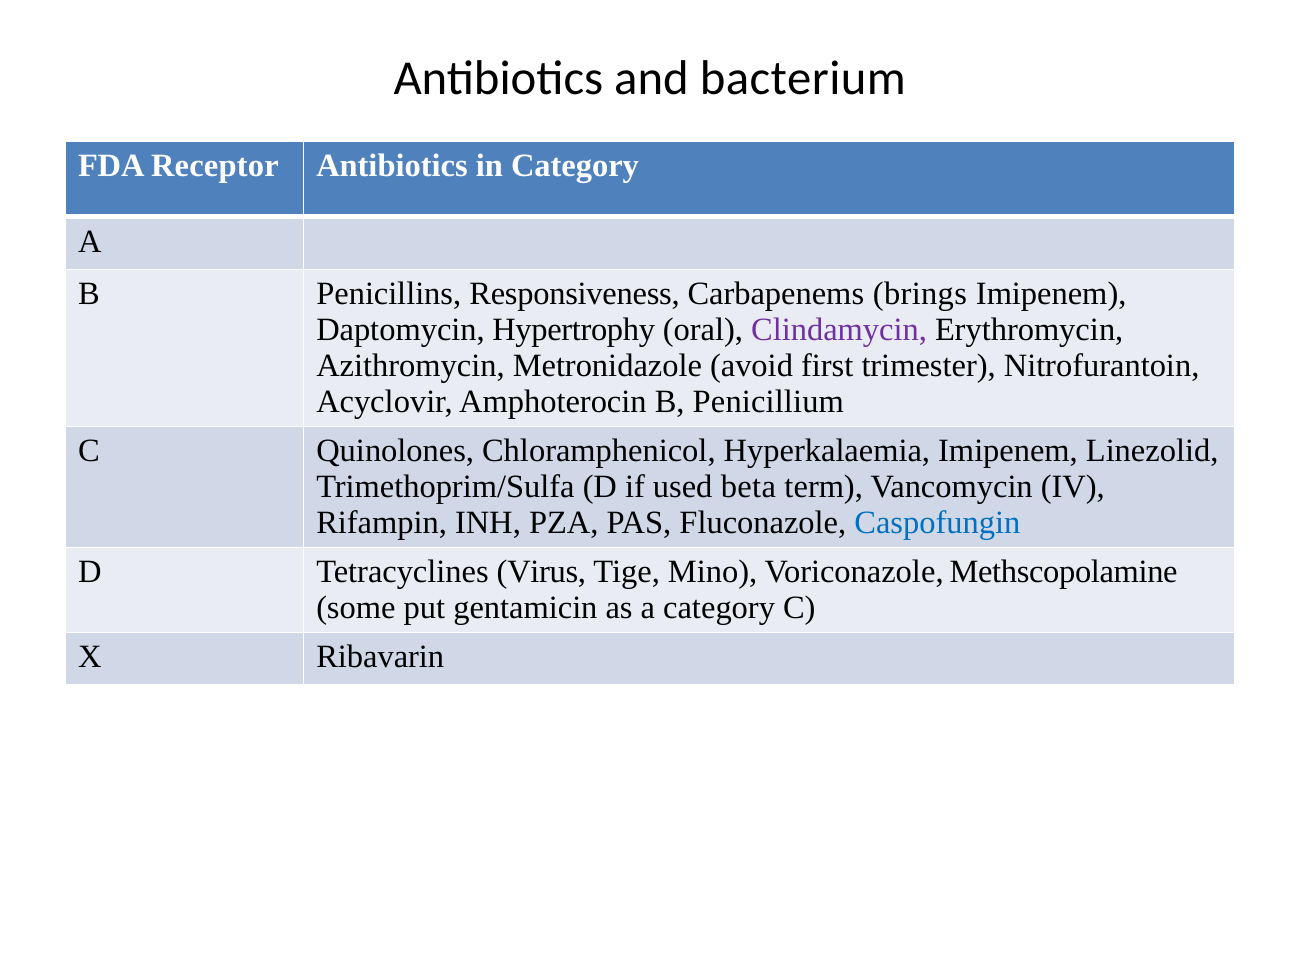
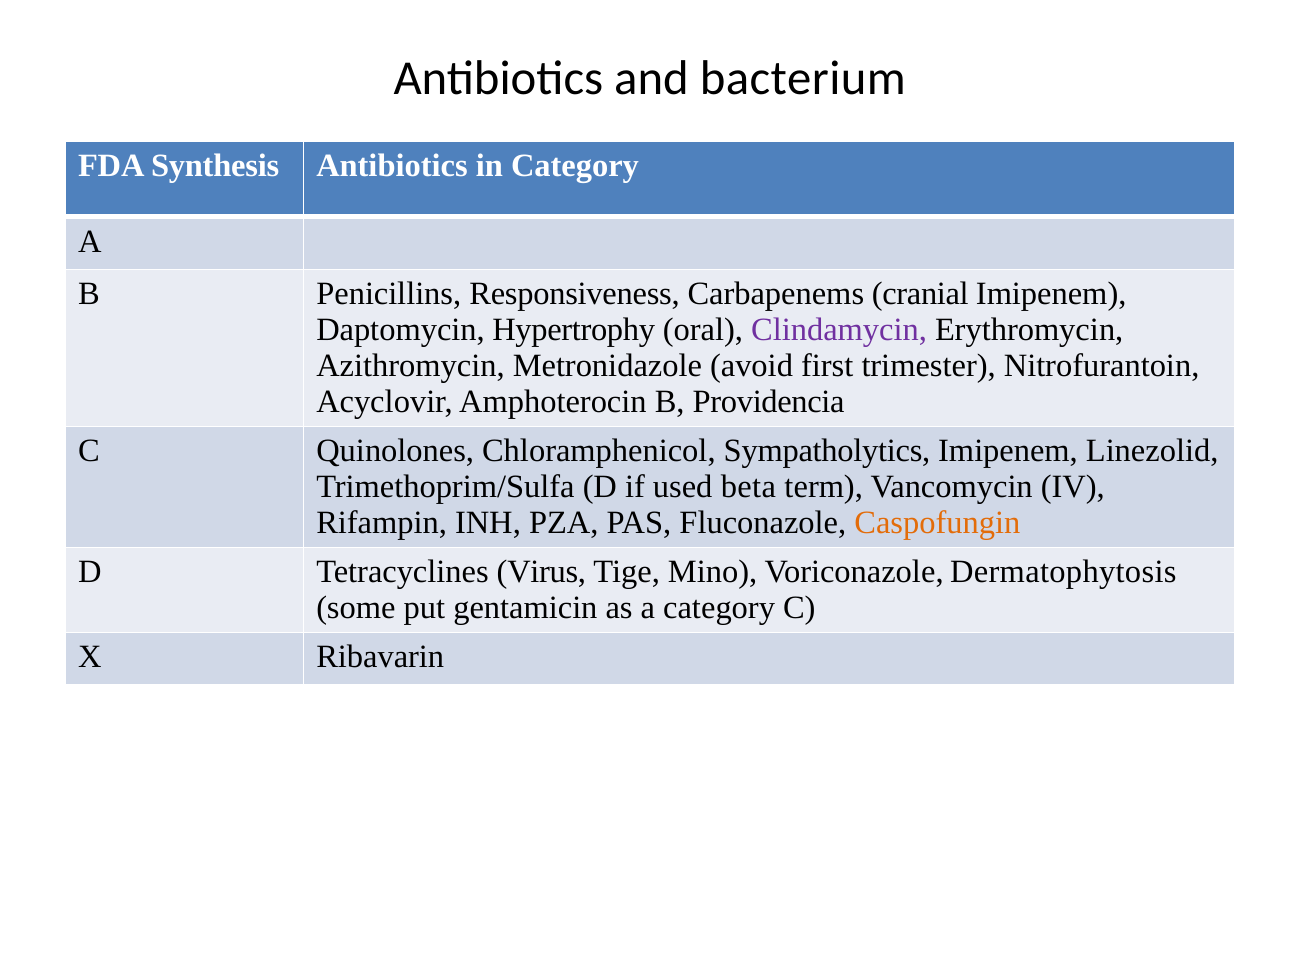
Receptor: Receptor -> Synthesis
brings: brings -> cranial
Penicillium: Penicillium -> Providencia
Hyperkalaemia: Hyperkalaemia -> Sympatholytics
Caspofungin colour: blue -> orange
Methscopolamine: Methscopolamine -> Dermatophytosis
